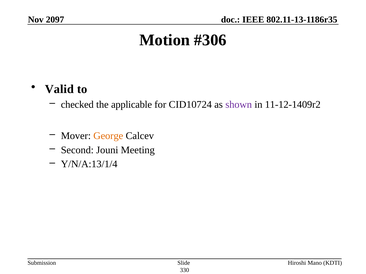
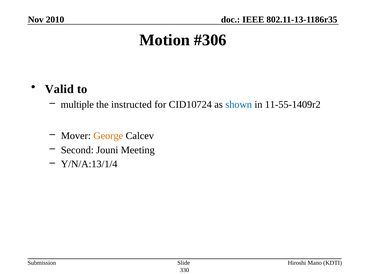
2097: 2097 -> 2010
checked: checked -> multiple
applicable: applicable -> instructed
shown colour: purple -> blue
11-12-1409r2: 11-12-1409r2 -> 11-55-1409r2
